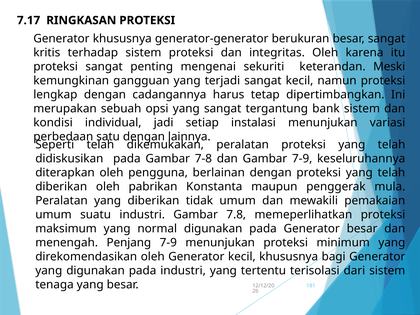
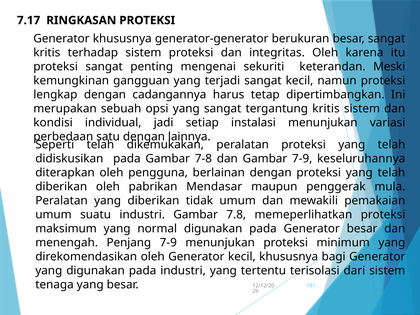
tergantung bank: bank -> kritis
Konstanta: Konstanta -> Mendasar
